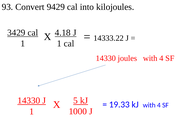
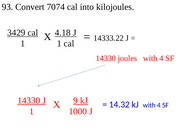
9429: 9429 -> 7074
5: 5 -> 9
19.33: 19.33 -> 14.32
